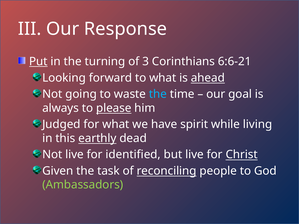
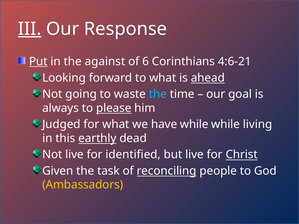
III underline: none -> present
turning: turning -> against
3: 3 -> 6
6:6-21: 6:6-21 -> 4:6-21
have spirit: spirit -> while
Ambassadors colour: light green -> yellow
